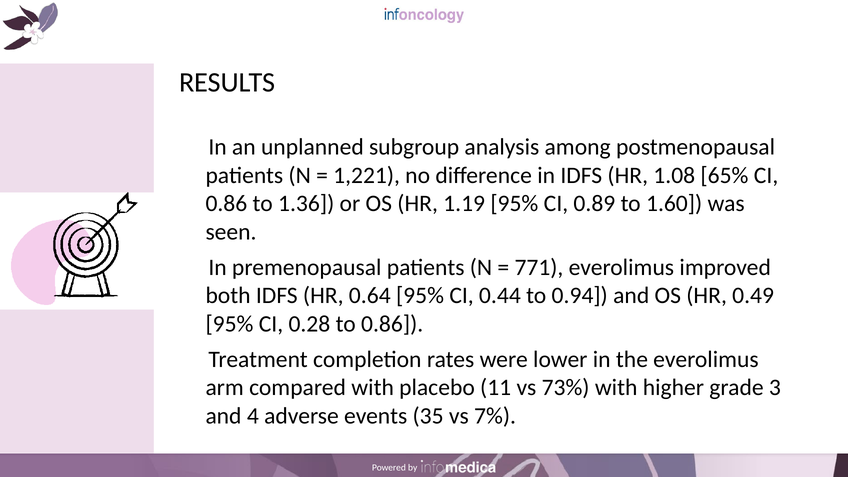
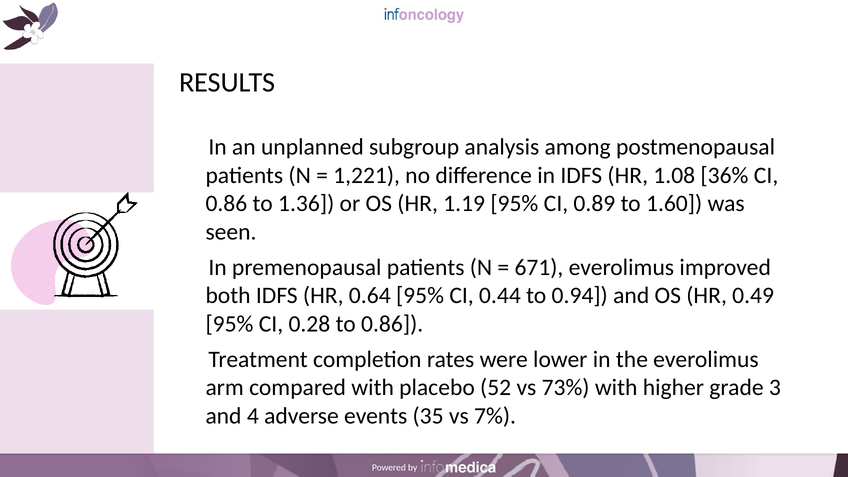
65%: 65% -> 36%
771: 771 -> 671
11: 11 -> 52
